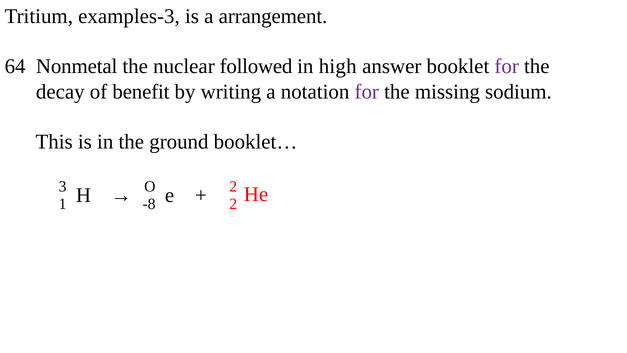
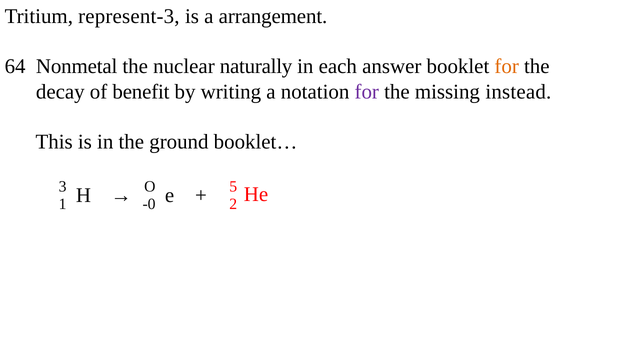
examples-3: examples-3 -> represent-3
followed: followed -> naturally
high: high -> each
for at (507, 66) colour: purple -> orange
sodium: sodium -> instead
-8: -8 -> -0
2 at (233, 187): 2 -> 5
